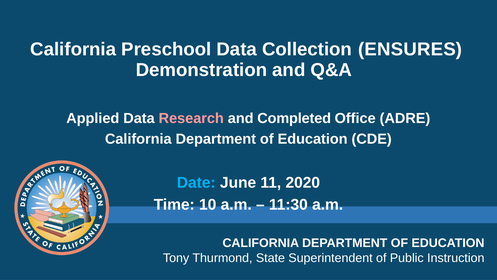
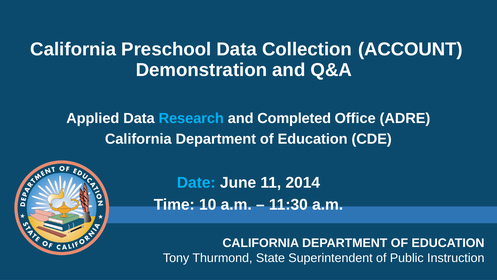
ENSURES: ENSURES -> ACCOUNT
Research colour: pink -> light blue
2020: 2020 -> 2014
